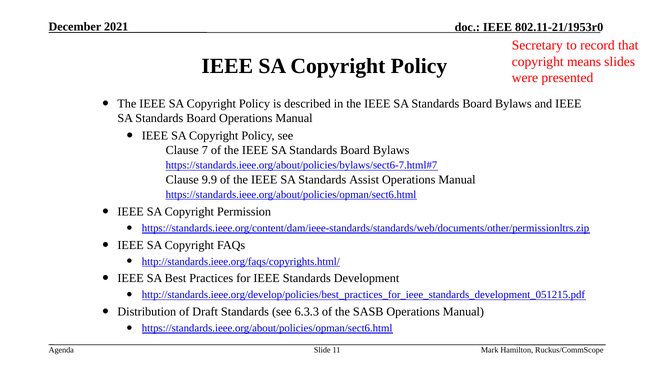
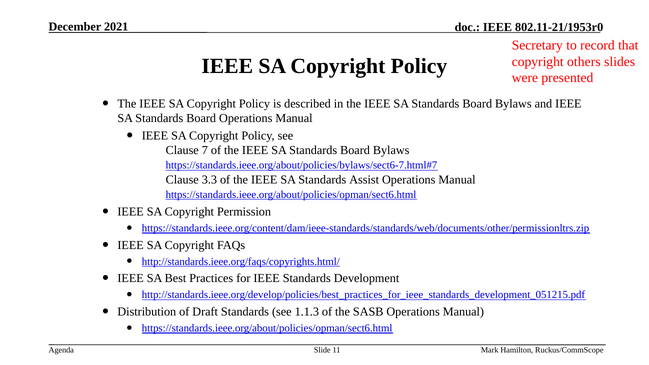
means: means -> others
9.9: 9.9 -> 3.3
6.3.3: 6.3.3 -> 1.1.3
